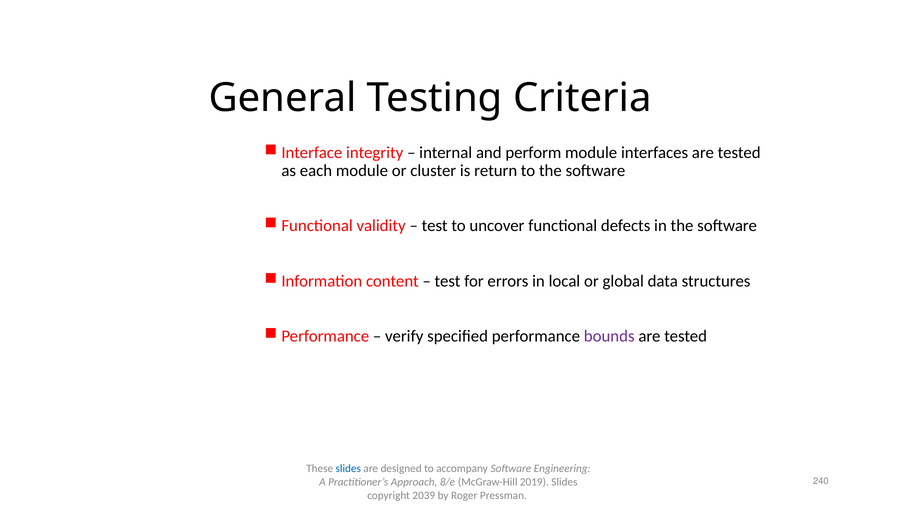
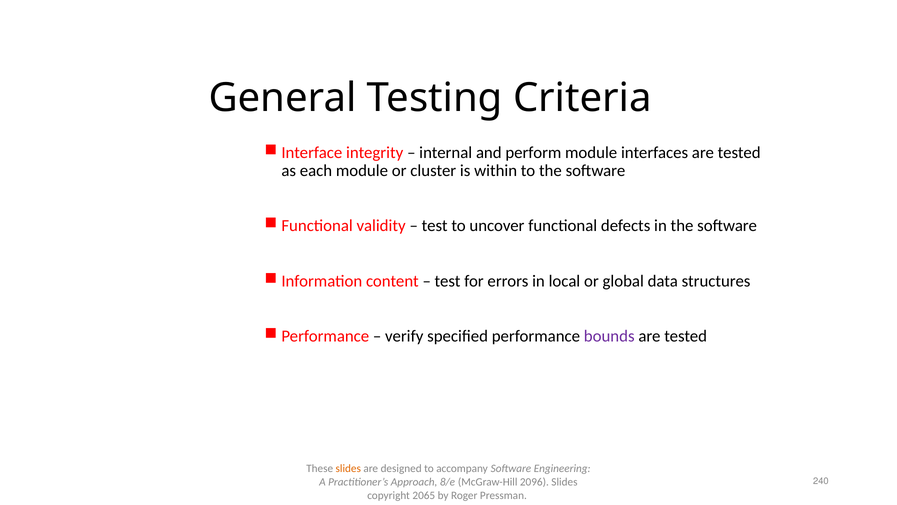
return: return -> within
slides at (348, 468) colour: blue -> orange
2019: 2019 -> 2096
2039: 2039 -> 2065
